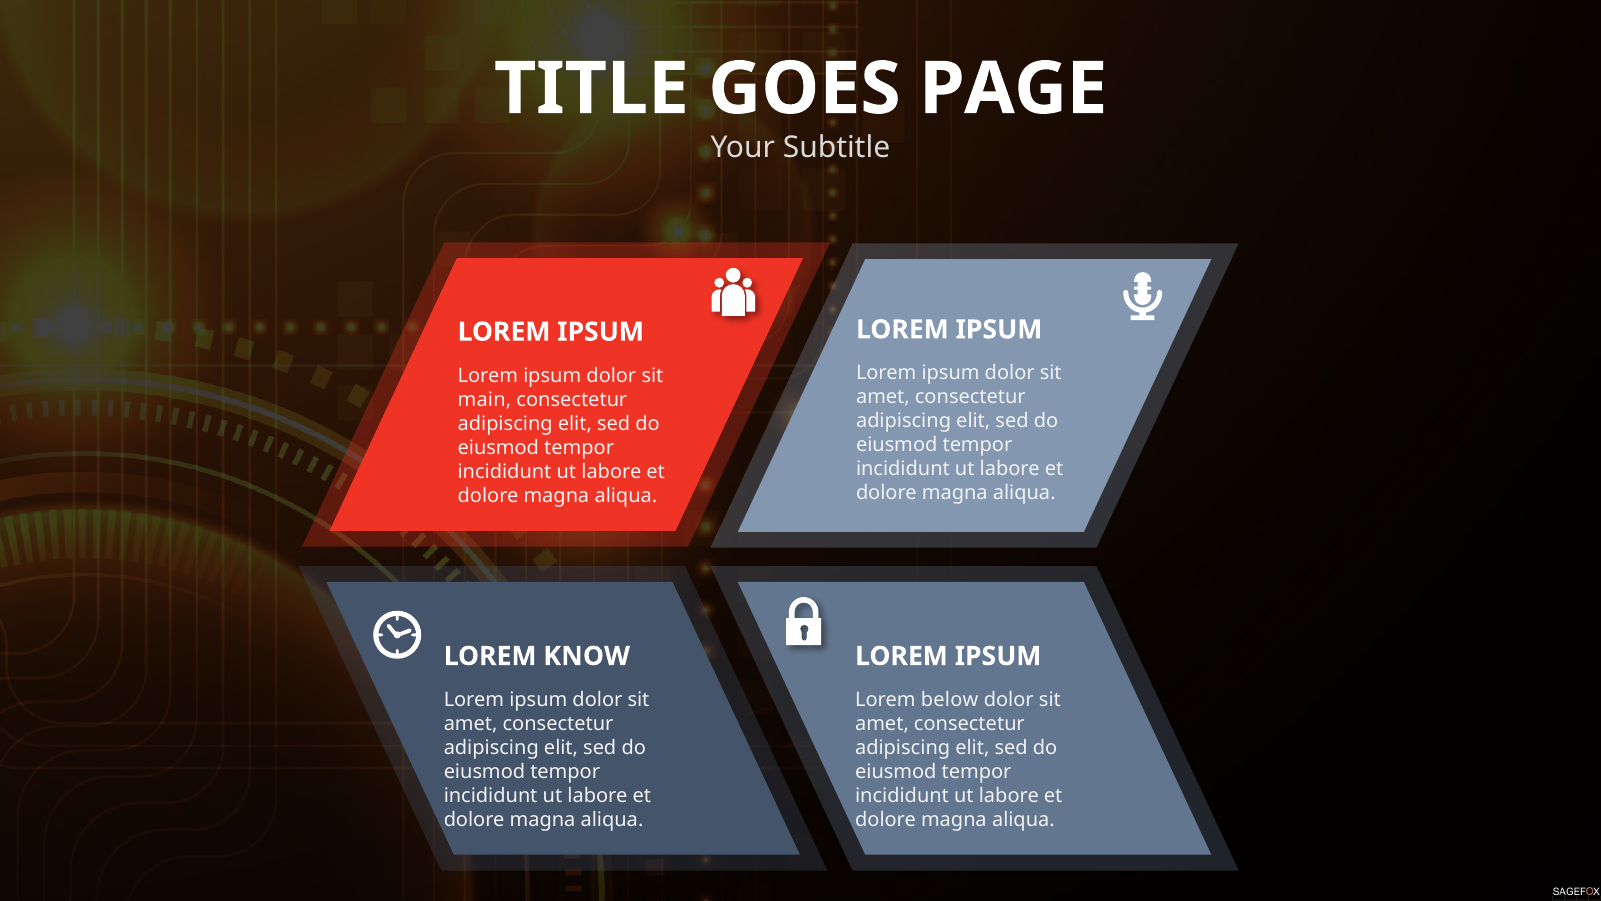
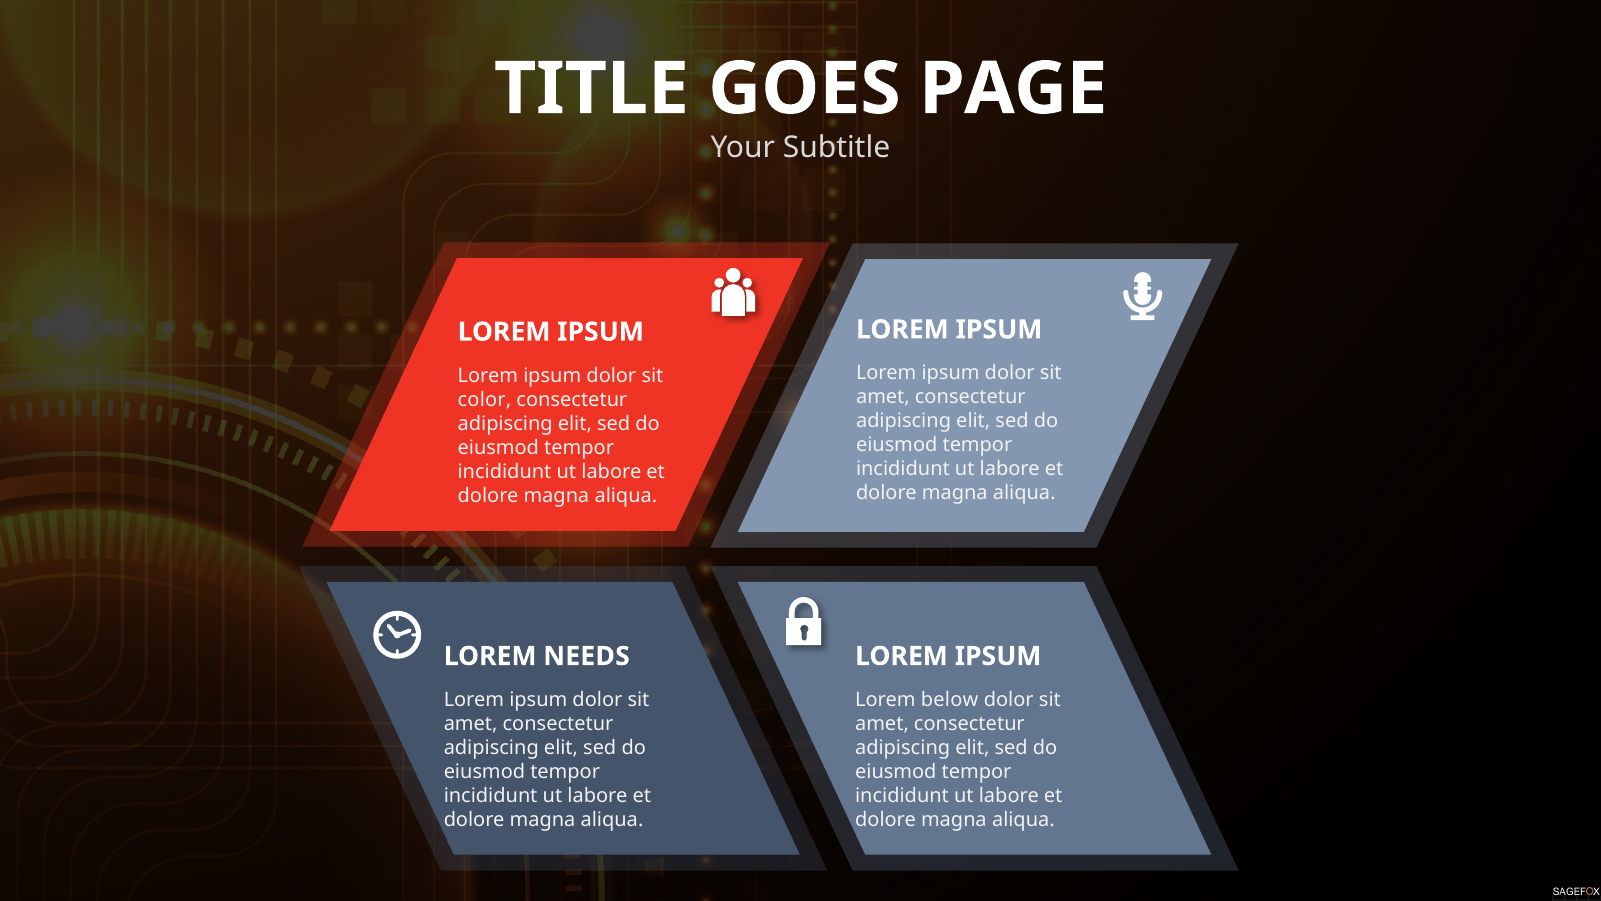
main: main -> color
KNOW: KNOW -> NEEDS
